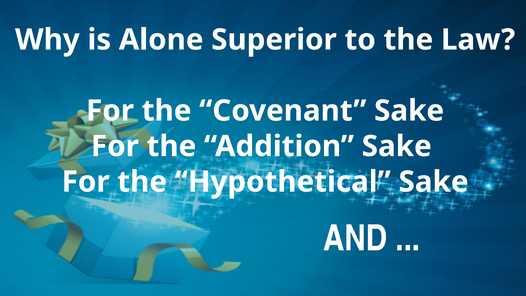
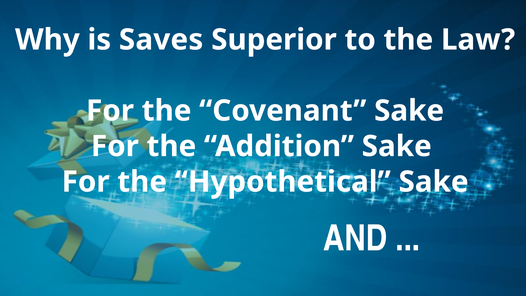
Alone: Alone -> Saves
